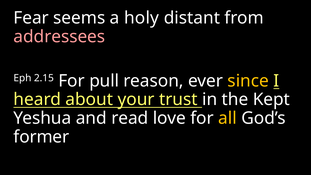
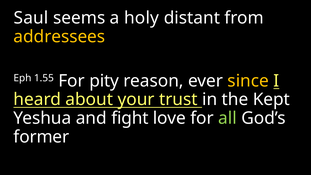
Fear: Fear -> Saul
addressees colour: pink -> yellow
2.15: 2.15 -> 1.55
pull: pull -> pity
read: read -> fight
all colour: yellow -> light green
